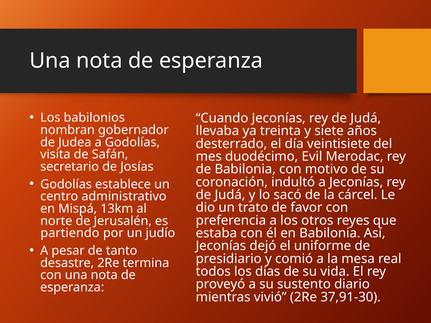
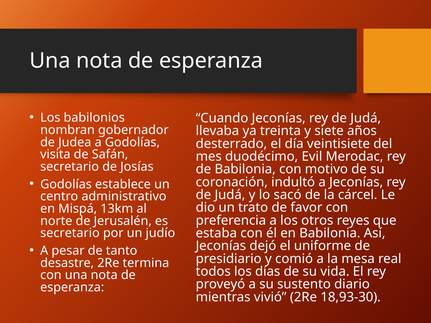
partiendo at (70, 233): partiendo -> secretario
37,91-30: 37,91-30 -> 18,93-30
